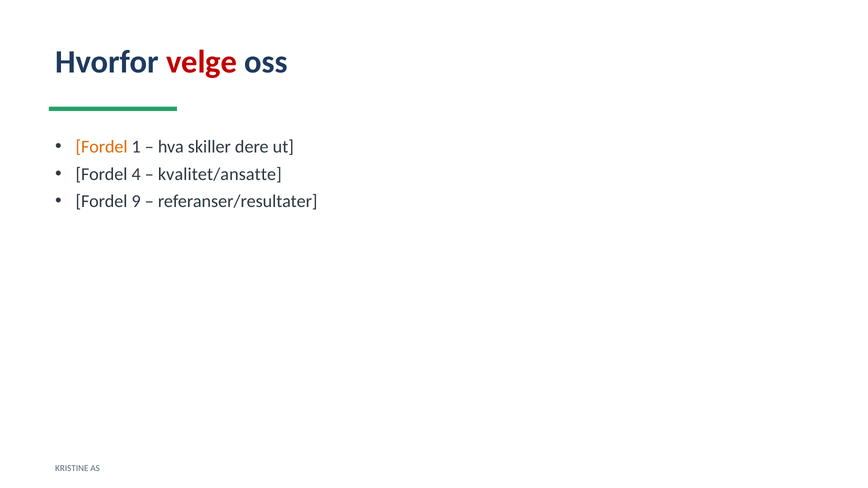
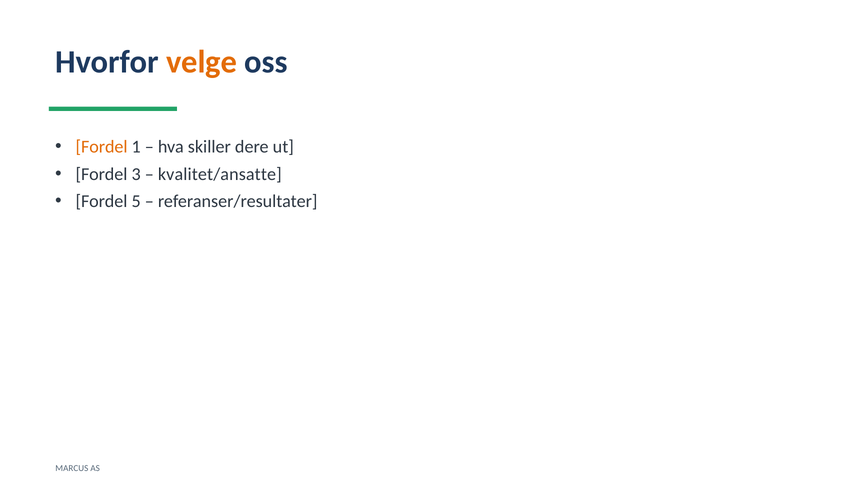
velge colour: red -> orange
4: 4 -> 3
9: 9 -> 5
KRISTINE: KRISTINE -> MARCUS
